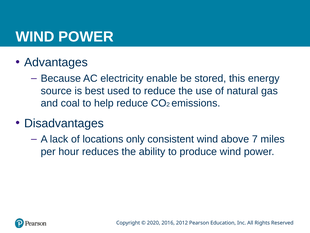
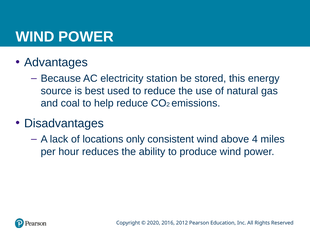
enable: enable -> station
7: 7 -> 4
